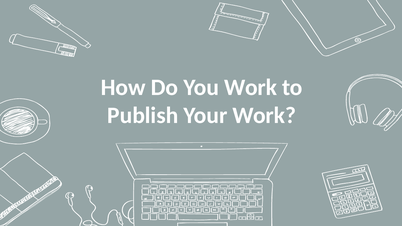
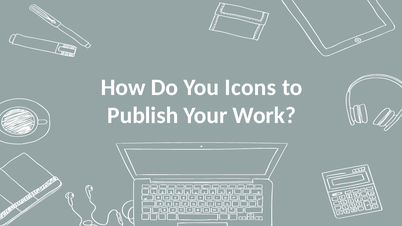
You Work: Work -> Icons
